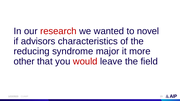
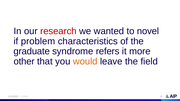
advisors: advisors -> problem
reducing: reducing -> graduate
major: major -> refers
would colour: red -> orange
